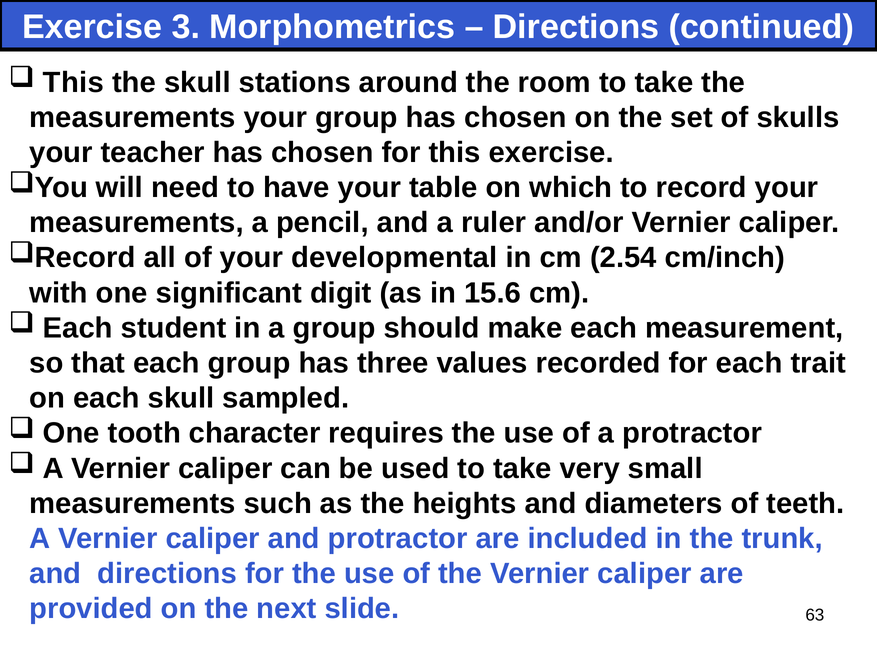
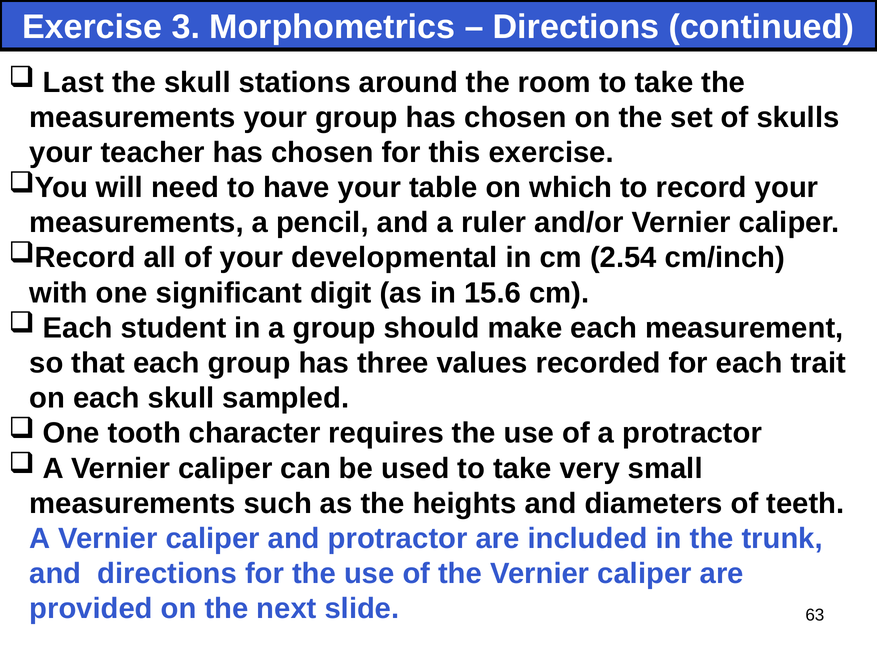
This at (73, 82): This -> Last
